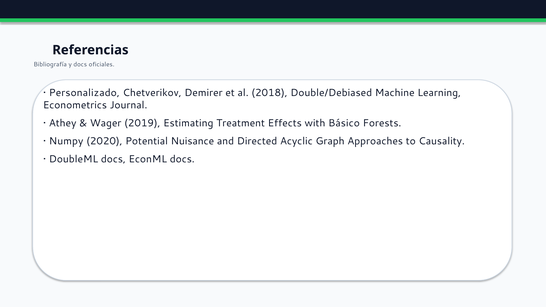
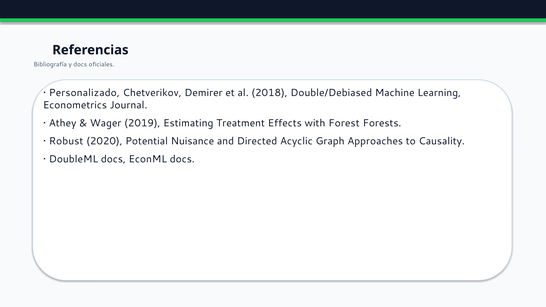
Básico: Básico -> Forest
Numpy: Numpy -> Robust
